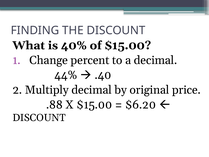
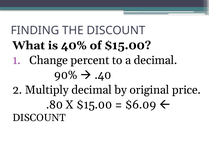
44%: 44% -> 90%
.88: .88 -> .80
$6.20: $6.20 -> $6.09
